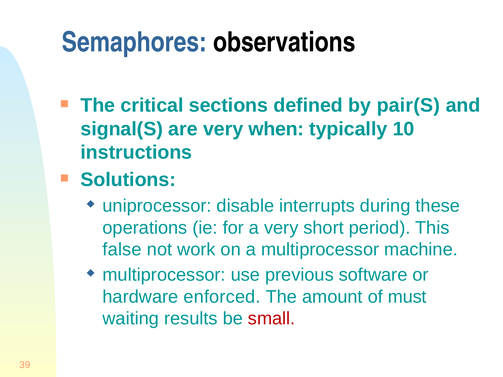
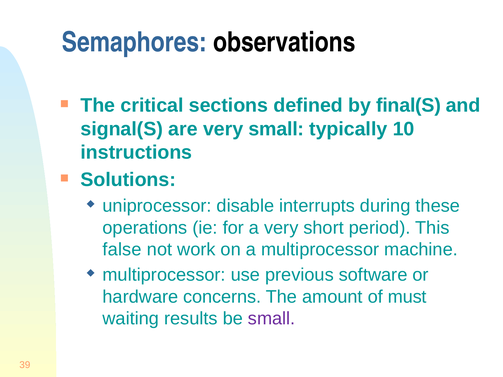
pair(S: pair(S -> final(S
very when: when -> small
enforced: enforced -> concerns
small at (272, 319) colour: red -> purple
